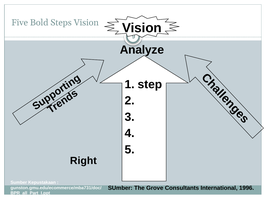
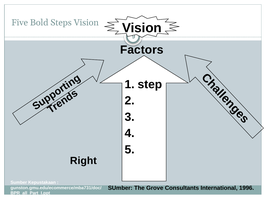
Analyze: Analyze -> Factors
